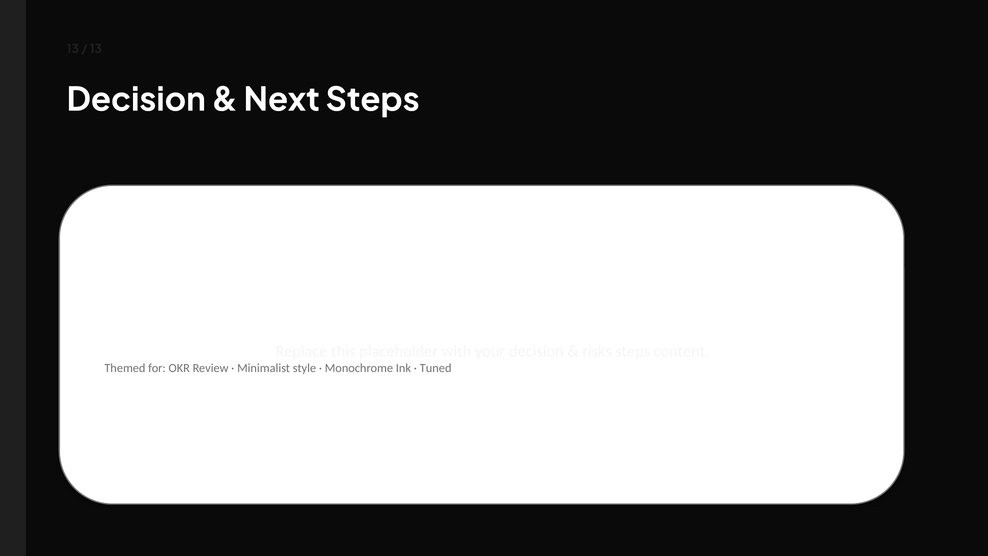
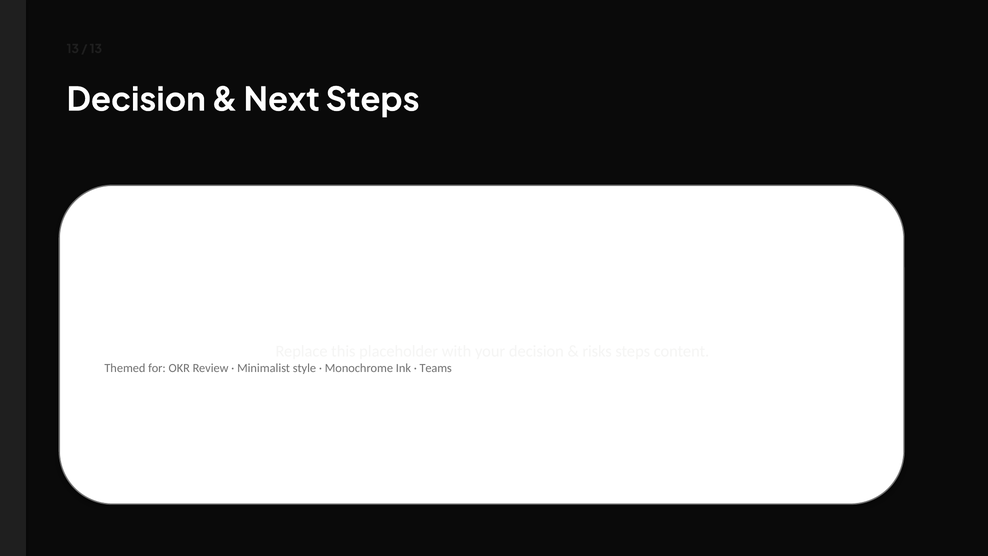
Tuned: Tuned -> Teams
